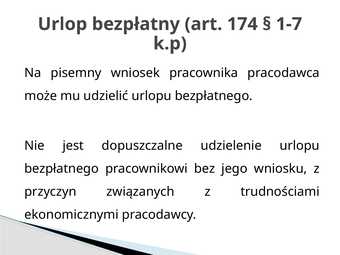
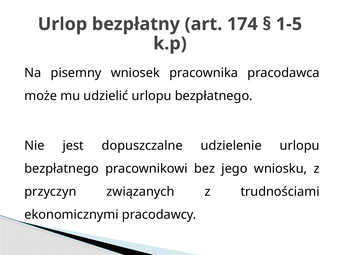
1-7: 1-7 -> 1-5
